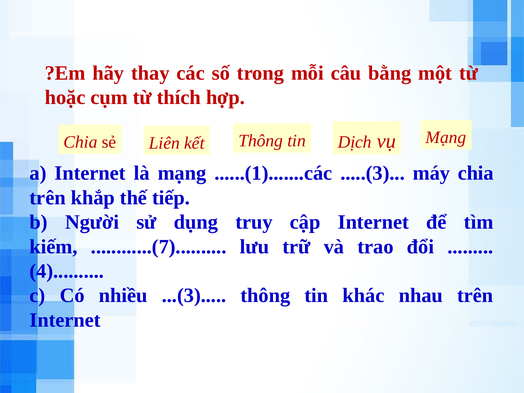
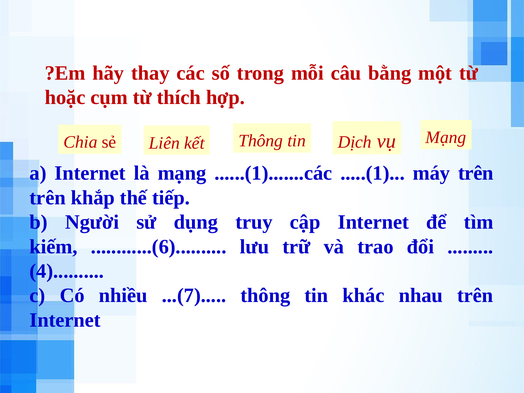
.....(3: .....(3 -> .....(1
máy chia: chia -> trên
............(7: ............(7 -> ............(6
...(3: ...(3 -> ...(7
